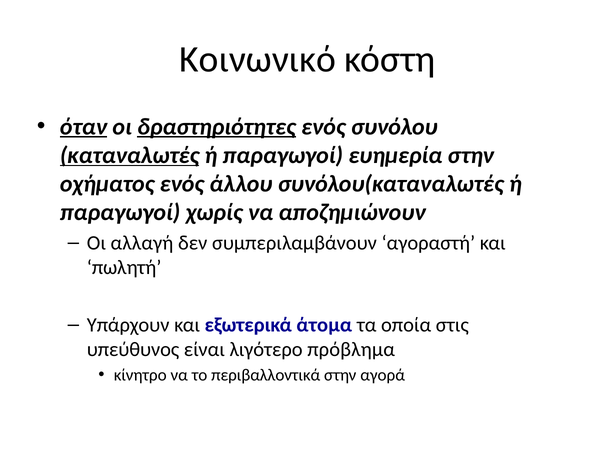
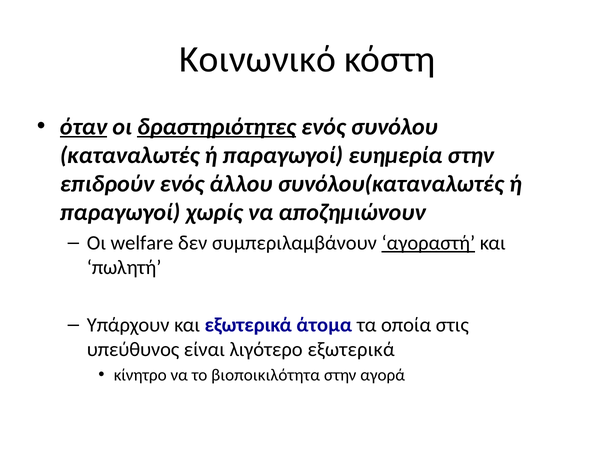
καταναλωτές underline: present -> none
οχήματος: οχήματος -> επιδρούν
αλλαγή: αλλαγή -> welfare
αγοραστή underline: none -> present
λιγότερο πρόβλημα: πρόβλημα -> εξωτερικά
περιβαλλοντικά: περιβαλλοντικά -> βιοποικιλότητα
